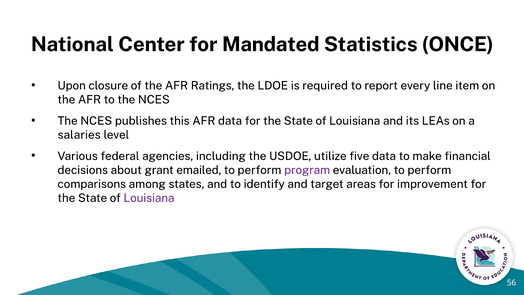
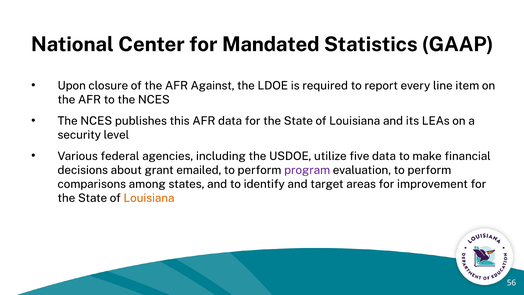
ONCE: ONCE -> GAAP
Ratings: Ratings -> Against
salaries: salaries -> security
Louisiana at (149, 198) colour: purple -> orange
